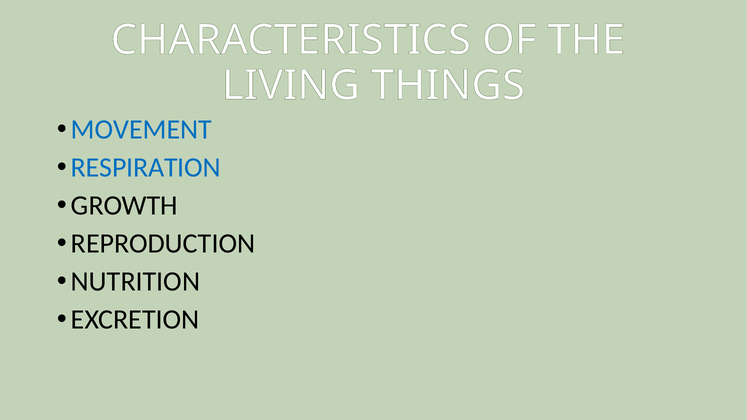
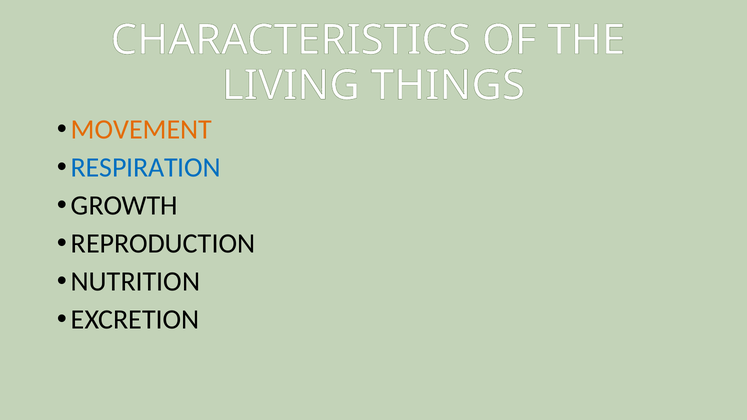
MOVEMENT colour: blue -> orange
